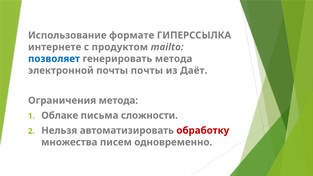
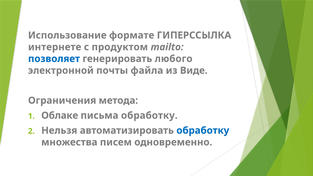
генерировать метода: метода -> любого
почты почты: почты -> файла
Даёт: Даёт -> Виде
письма сложности: сложности -> обработку
обработку at (203, 131) colour: red -> blue
